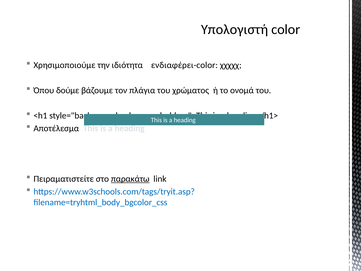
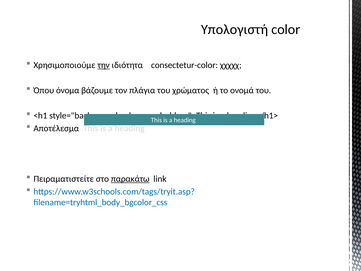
την underline: none -> present
ενδιαφέρει-color: ενδιαφέρει-color -> consectetur-color
δούμε: δούμε -> όνομα
